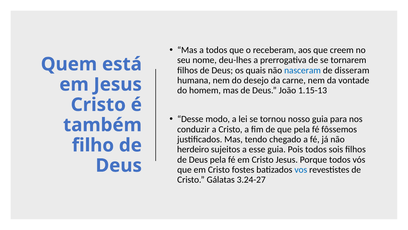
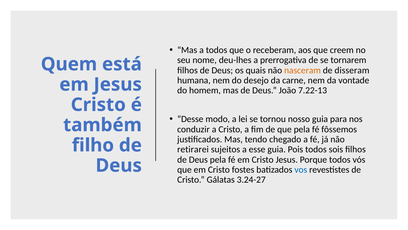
nasceram colour: blue -> orange
1.15-13: 1.15-13 -> 7.22-13
herdeiro: herdeiro -> retirarei
